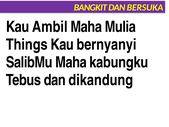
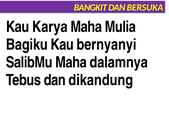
Ambil: Ambil -> Karya
Things: Things -> Bagiku
kabungku: kabungku -> dalamnya
